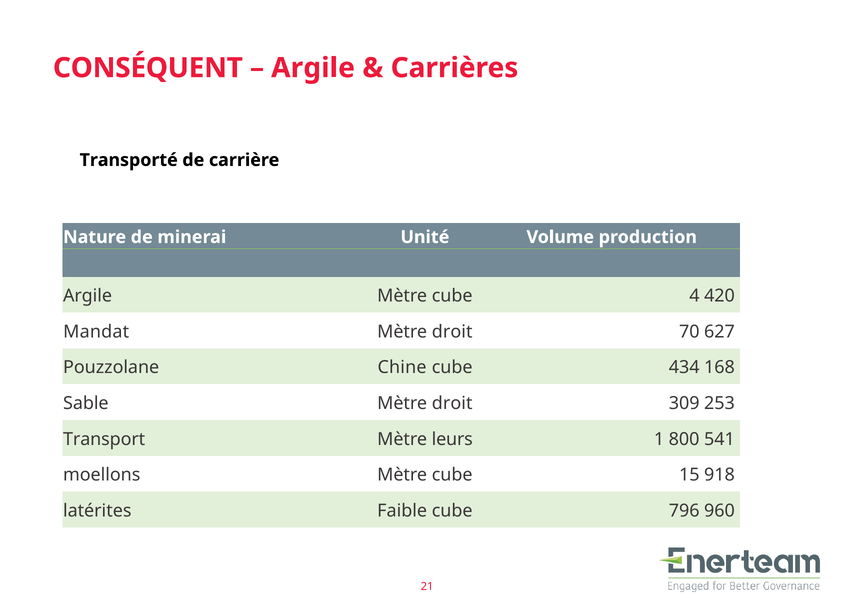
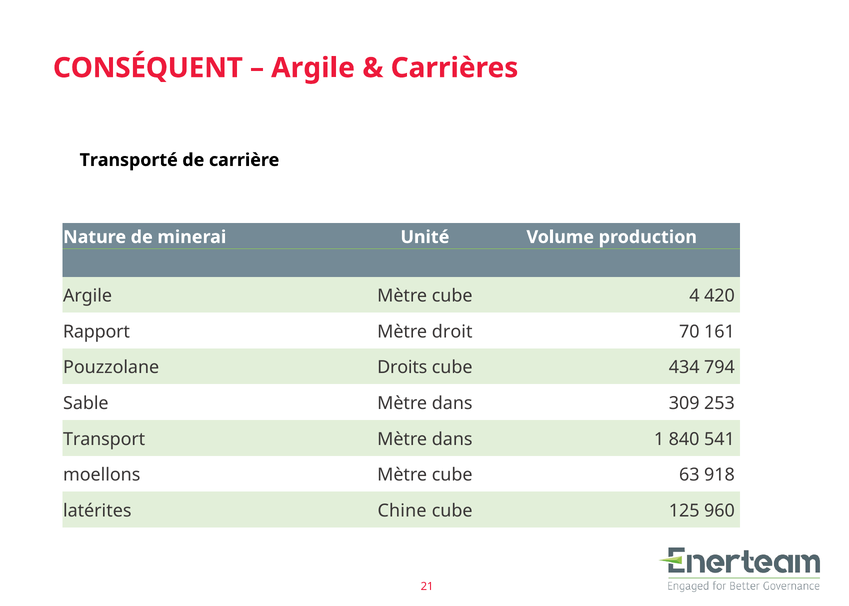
Mandat: Mandat -> Rapport
627: 627 -> 161
Chine: Chine -> Droits
168: 168 -> 794
Sable Mètre droit: droit -> dans
leurs at (452, 440): leurs -> dans
800: 800 -> 840
15: 15 -> 63
Faible: Faible -> Chine
796: 796 -> 125
